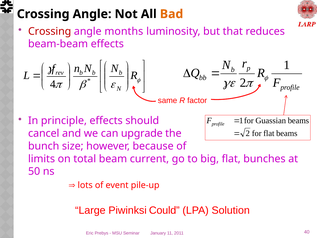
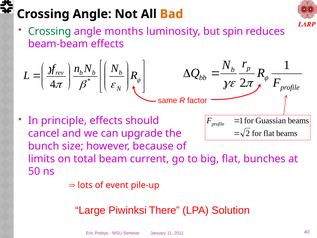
Crossing at (50, 31) colour: red -> green
that: that -> spin
Could: Could -> There
